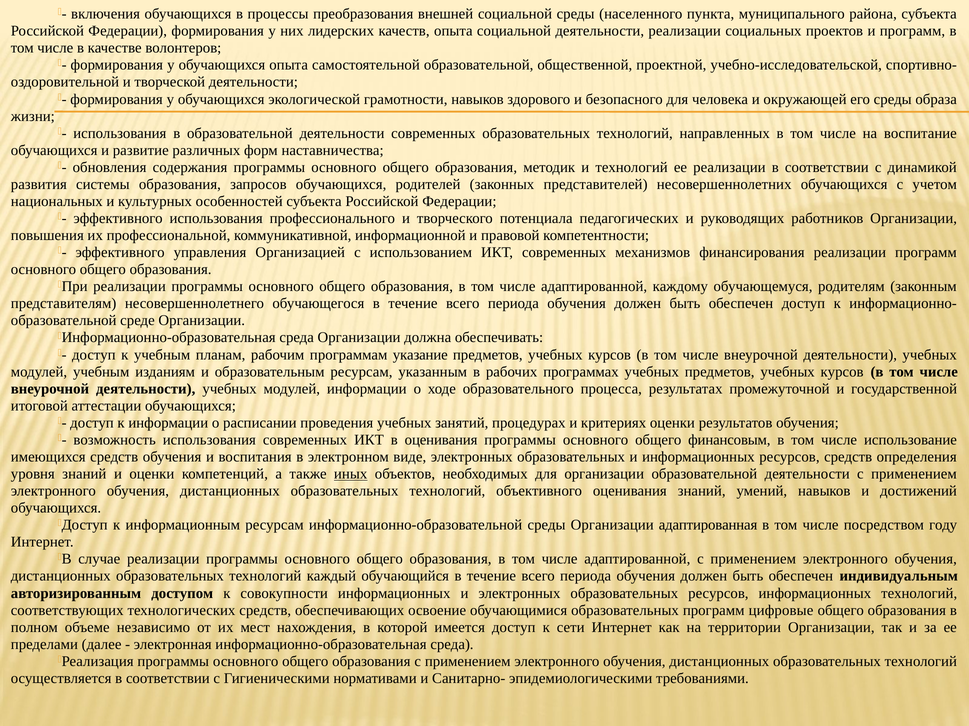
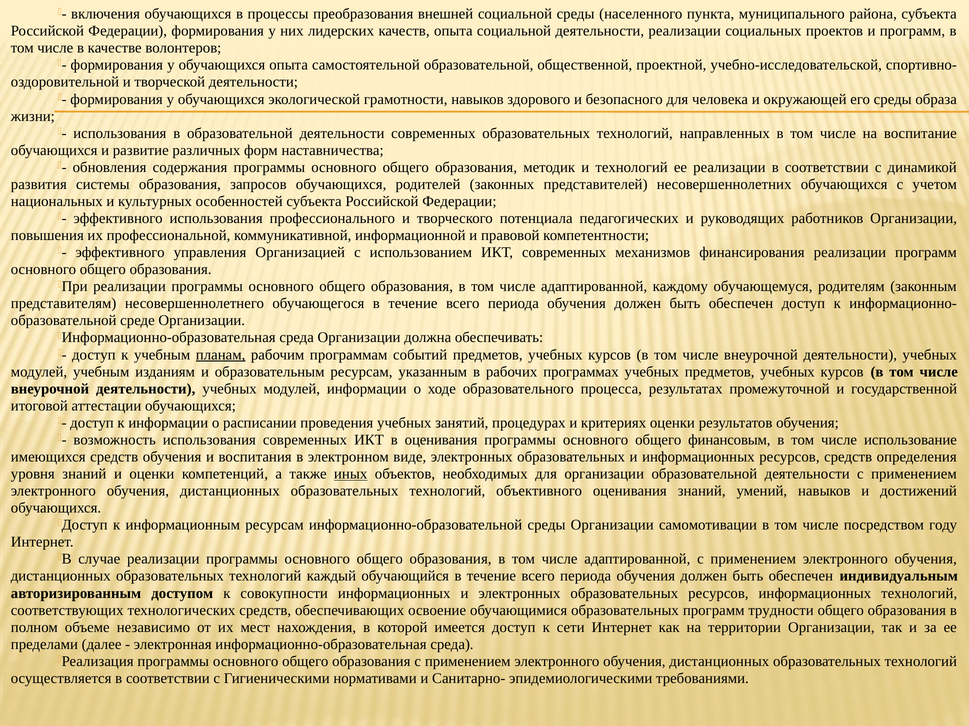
планам underline: none -> present
указание: указание -> событий
адаптированная: адаптированная -> самомотивации
цифровые: цифровые -> трудности
